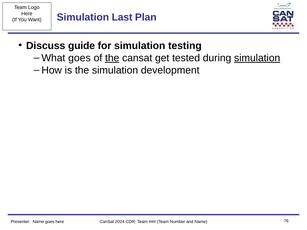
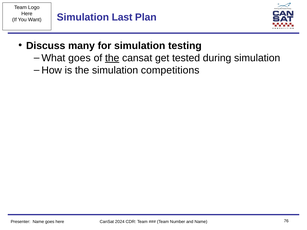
guide: guide -> many
simulation at (257, 58) underline: present -> none
development: development -> competitions
